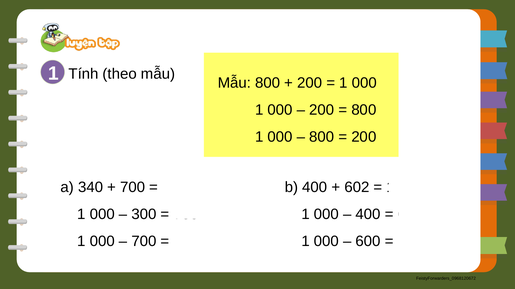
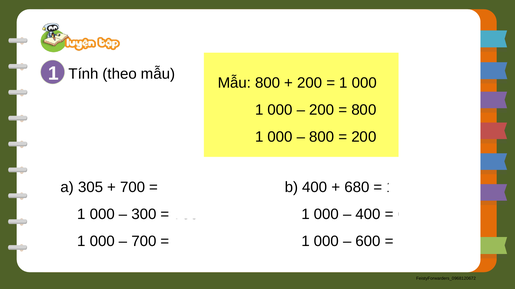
340: 340 -> 305
602: 602 -> 680
